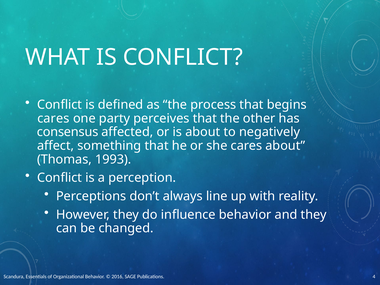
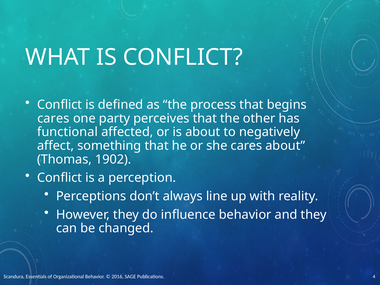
consensus: consensus -> functional
1993: 1993 -> 1902
